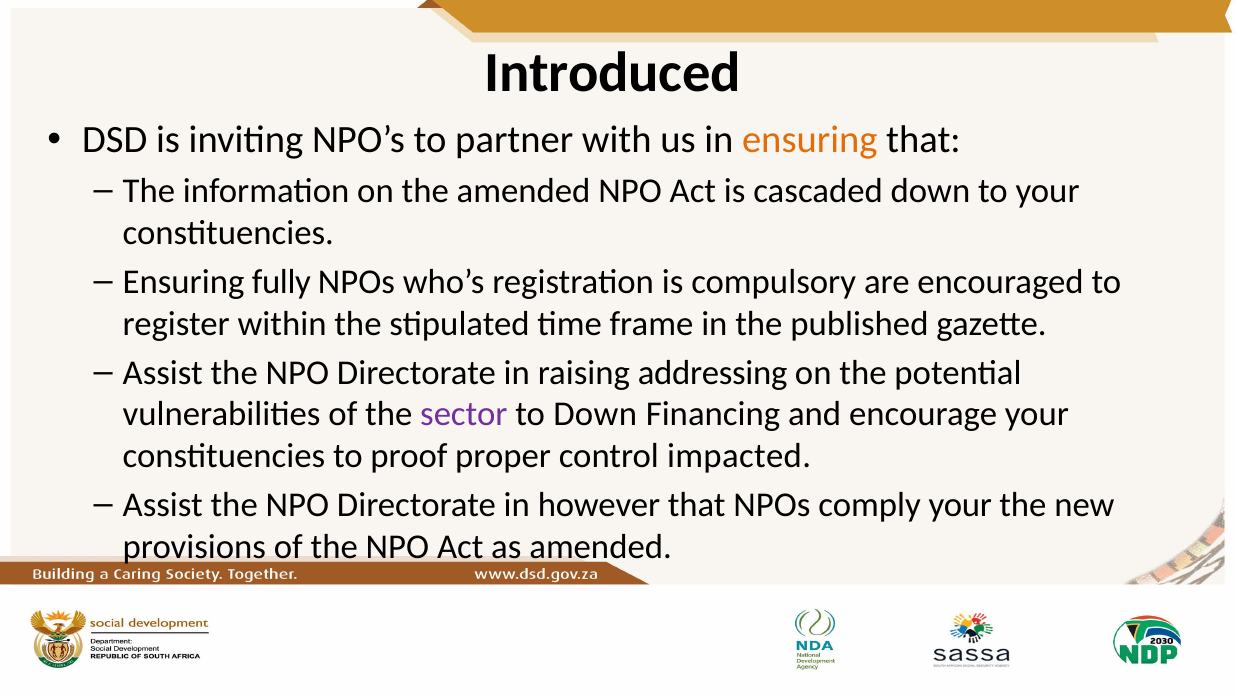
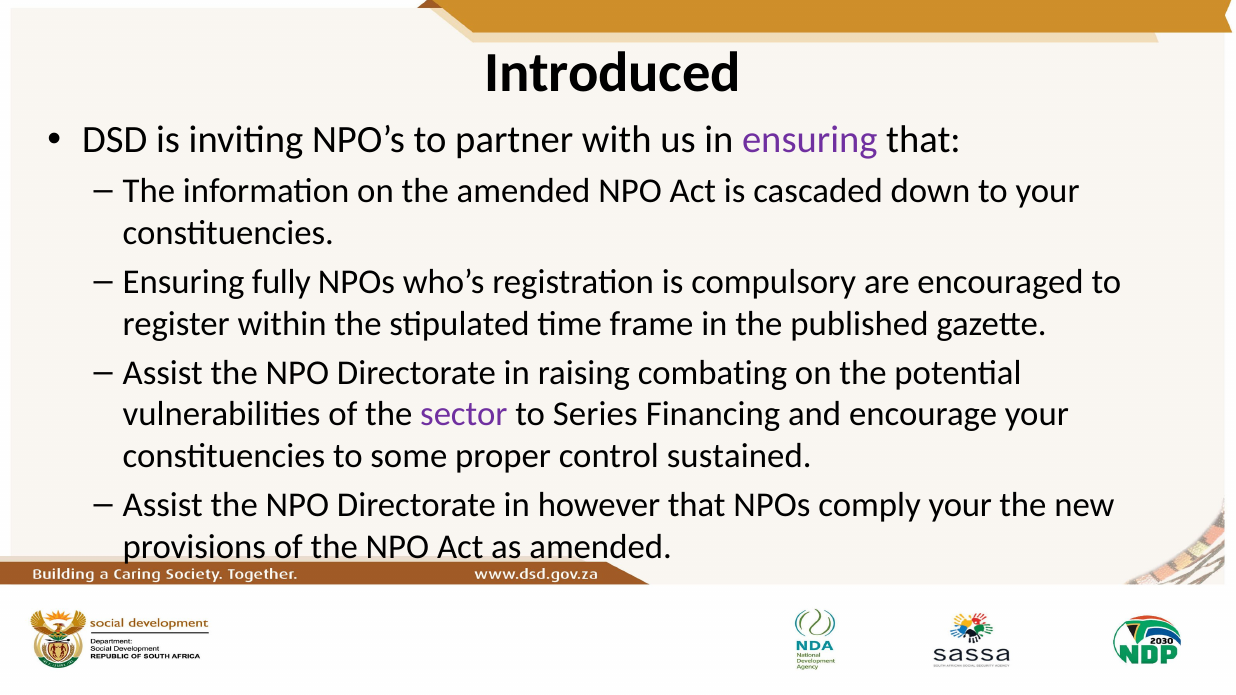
ensuring at (810, 140) colour: orange -> purple
addressing: addressing -> combating
to Down: Down -> Series
proof: proof -> some
impacted: impacted -> sustained
